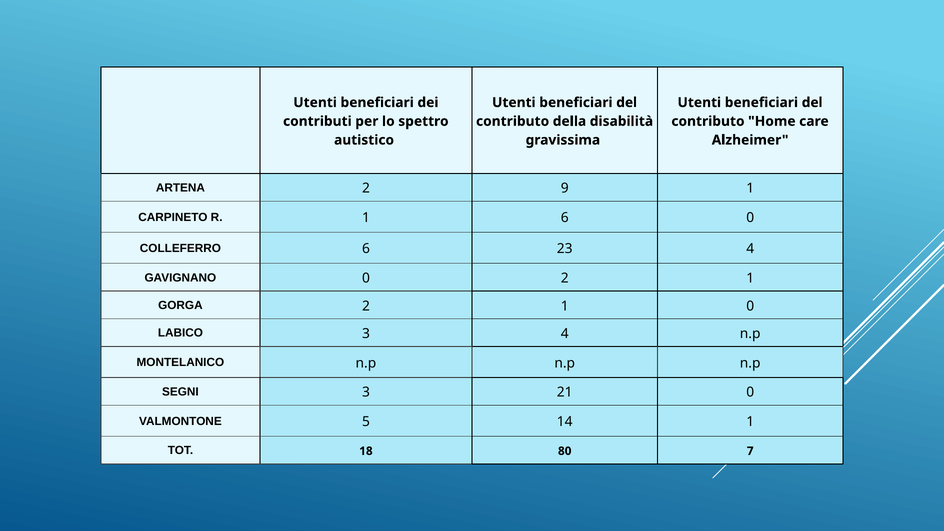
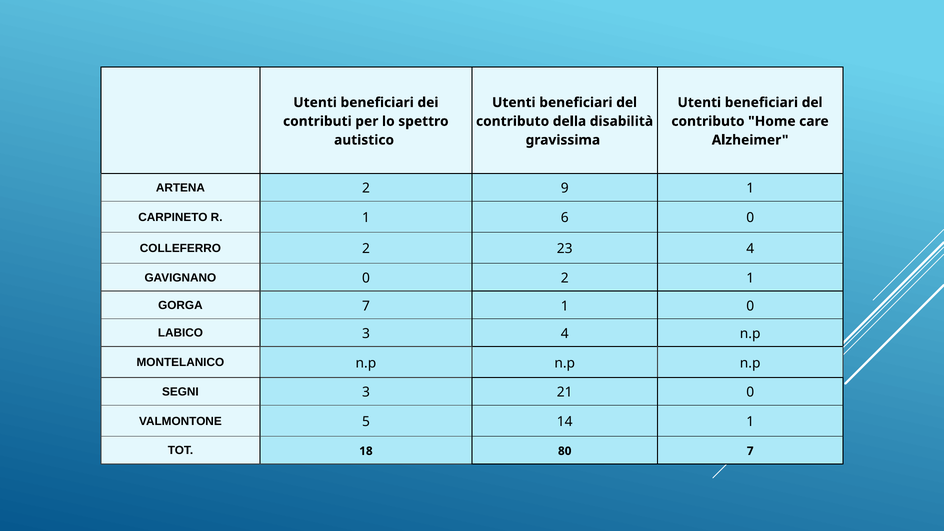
COLLEFERRO 6: 6 -> 2
GORGA 2: 2 -> 7
